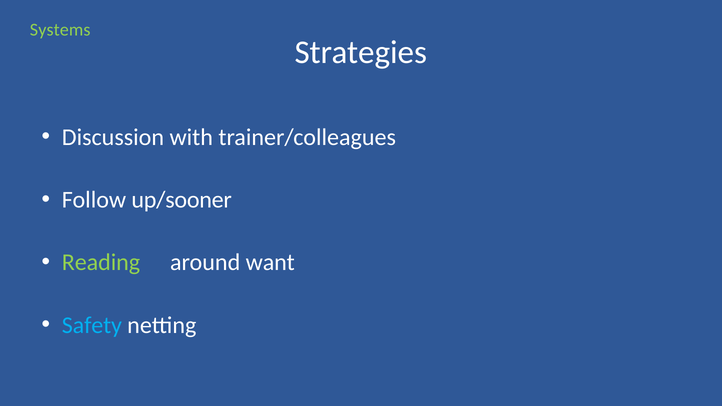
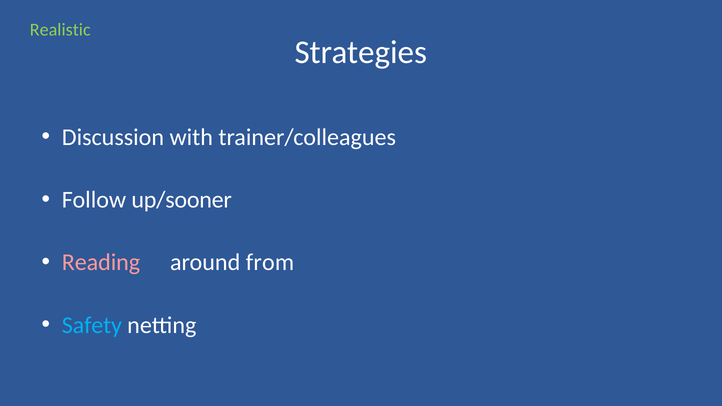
Systems: Systems -> Realistic
Reading colour: light green -> pink
want: want -> from
